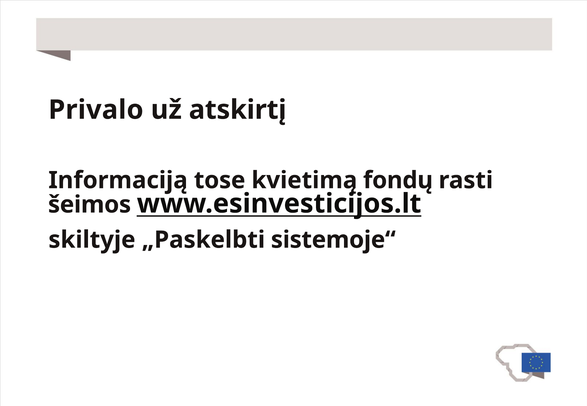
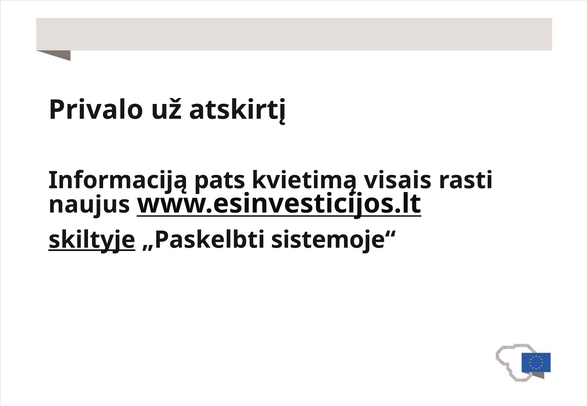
tose: tose -> pats
fondų: fondų -> visais
šeimos: šeimos -> naujus
skiltyje underline: none -> present
